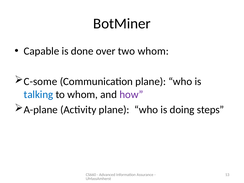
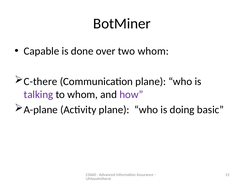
C-some: C-some -> C-there
talking colour: blue -> purple
steps: steps -> basic
